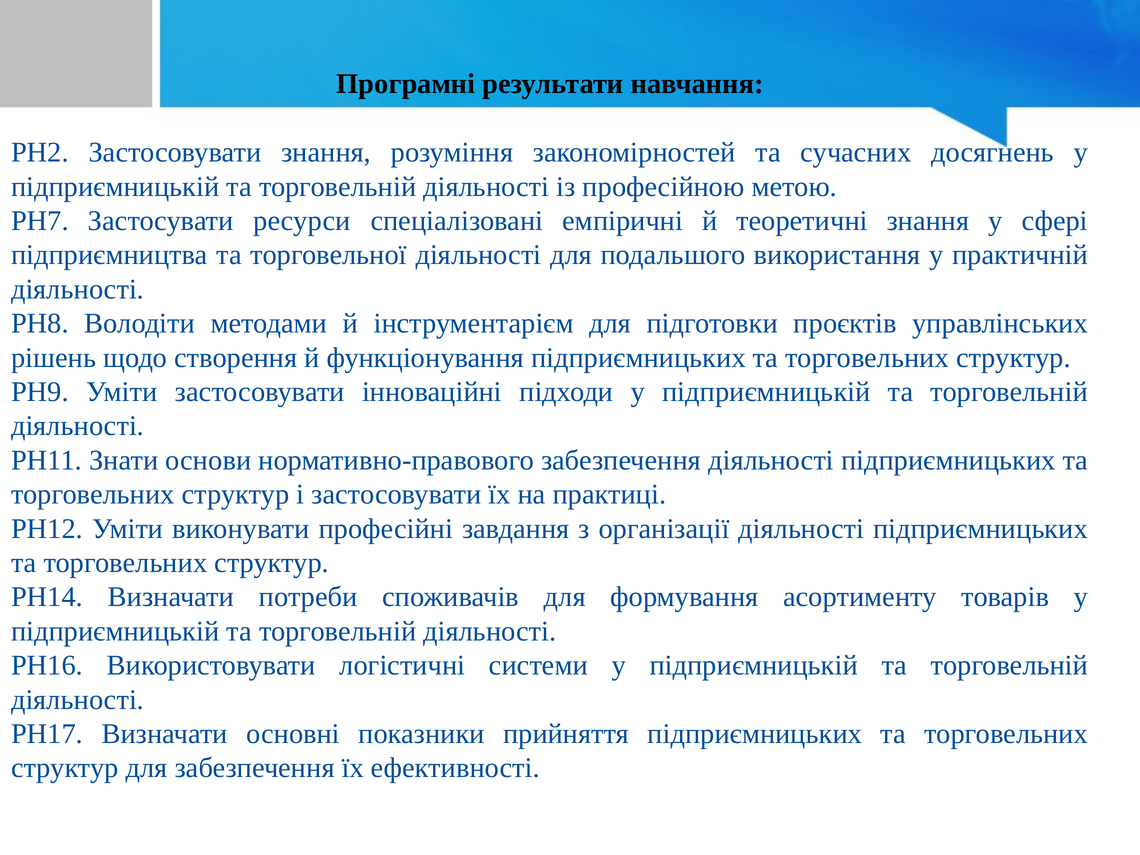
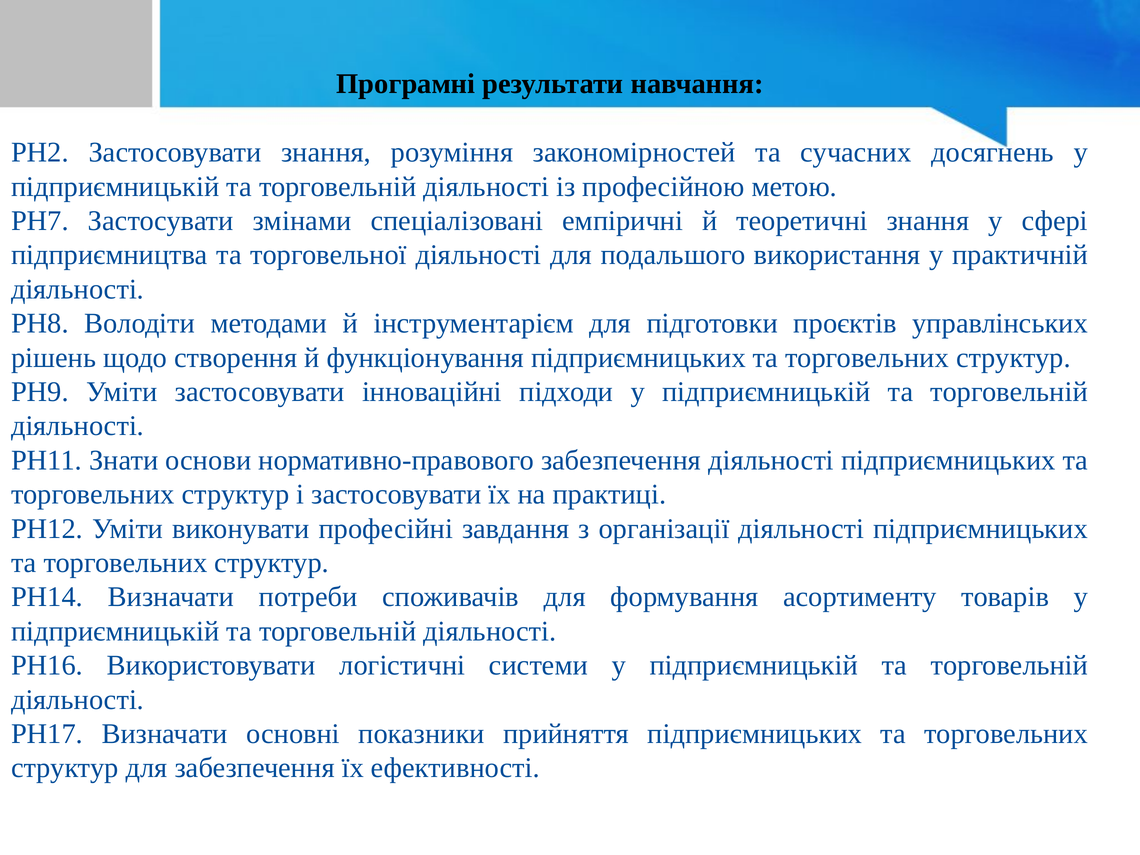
ресурси: ресурси -> змінами
